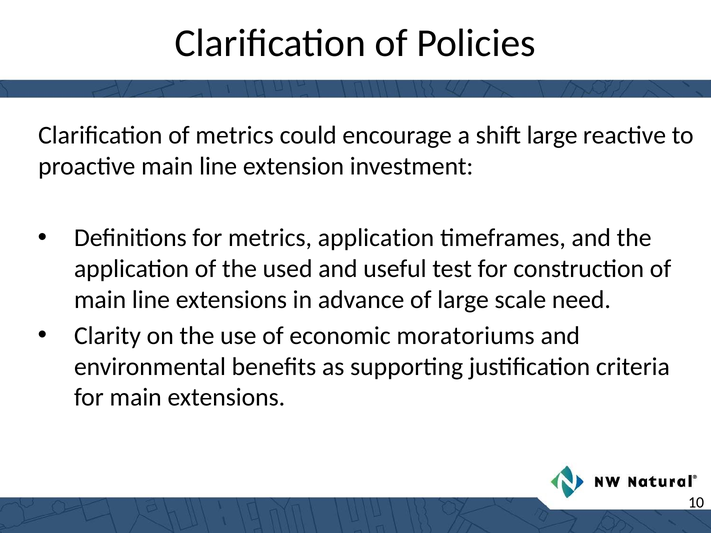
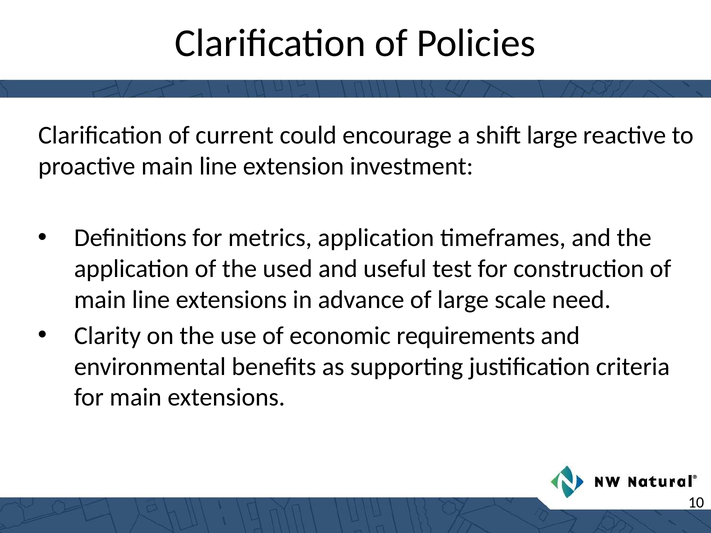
of metrics: metrics -> current
moratoriums: moratoriums -> requirements
